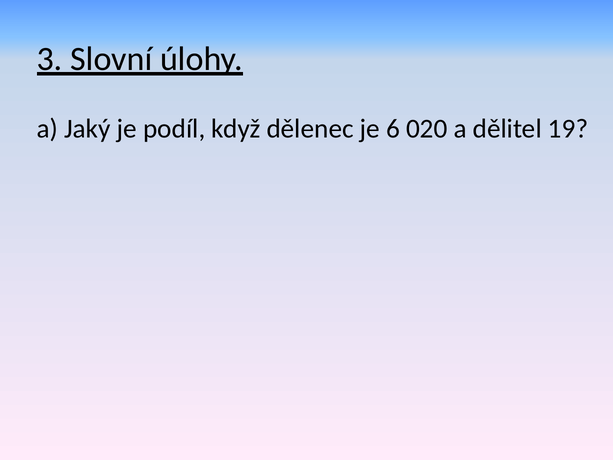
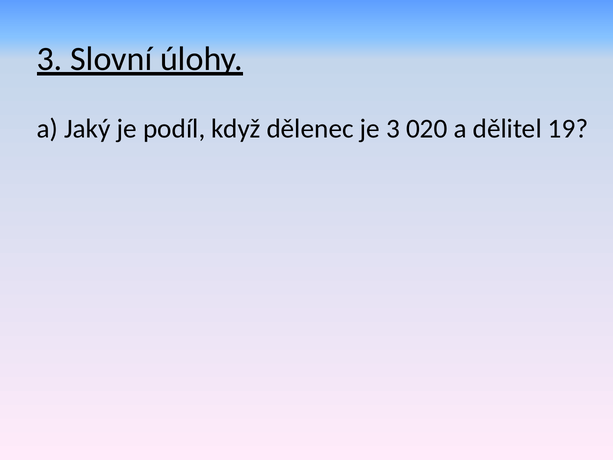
je 6: 6 -> 3
